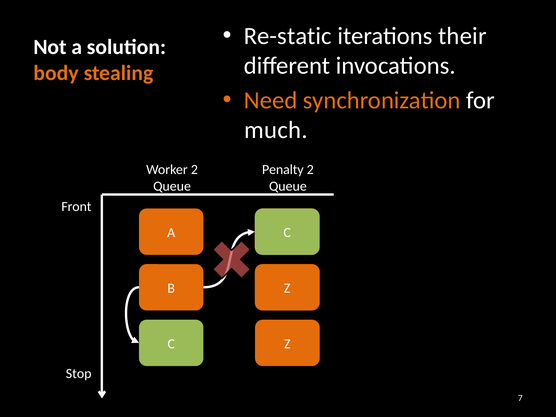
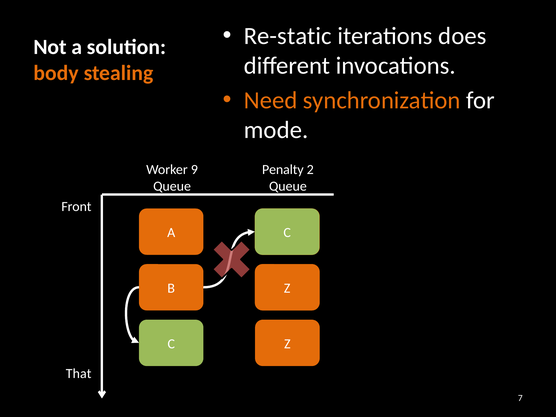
their: their -> does
much: much -> mode
Worker 2: 2 -> 9
Stop: Stop -> That
